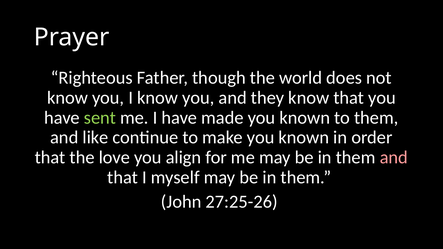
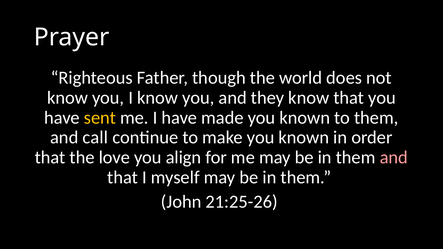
sent colour: light green -> yellow
like: like -> call
27:25-26: 27:25-26 -> 21:25-26
